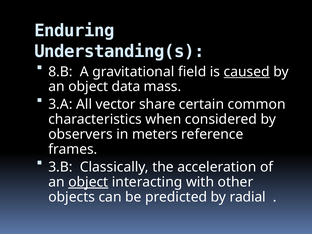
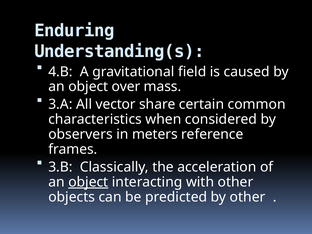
8.B: 8.B -> 4.B
caused underline: present -> none
data: data -> over
by radial: radial -> other
